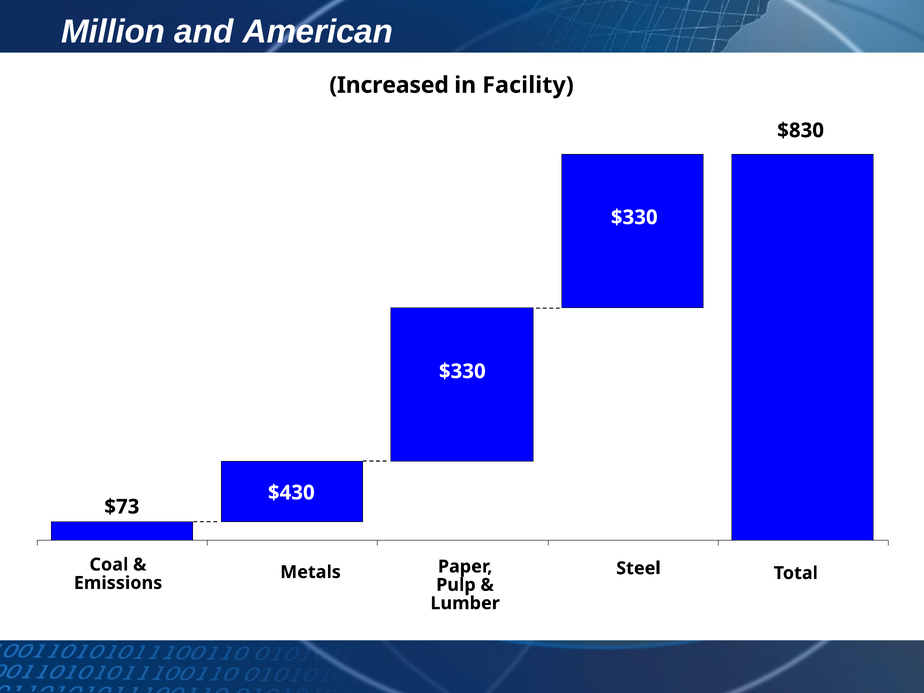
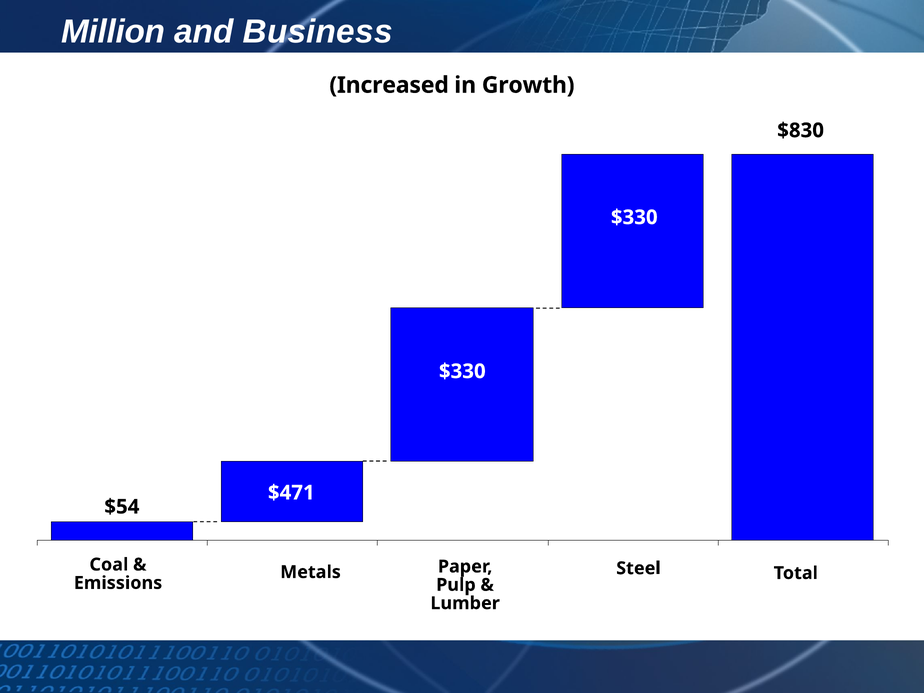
American: American -> Business
Facility: Facility -> Growth
$430: $430 -> $471
$73: $73 -> $54
